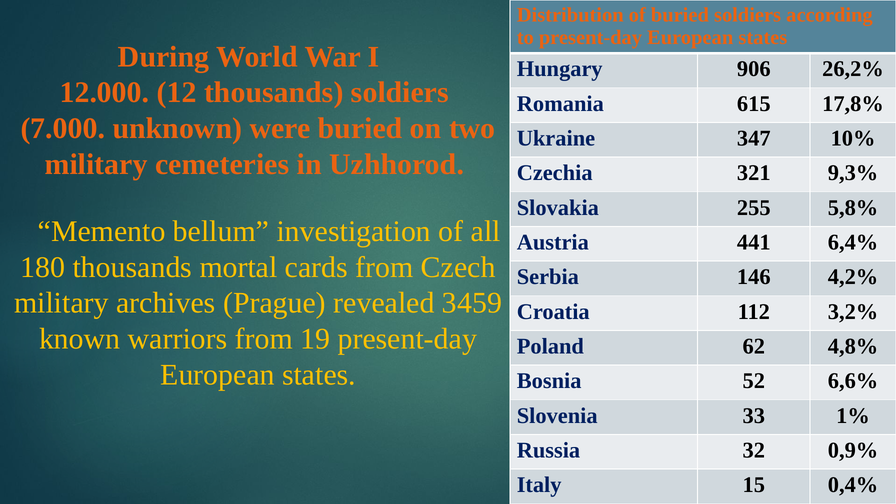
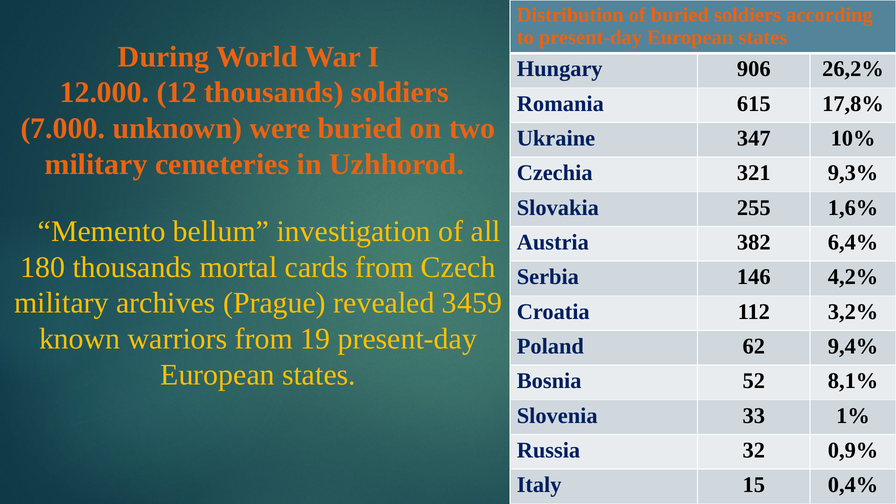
5,8%: 5,8% -> 1,6%
441: 441 -> 382
4,8%: 4,8% -> 9,4%
6,6%: 6,6% -> 8,1%
